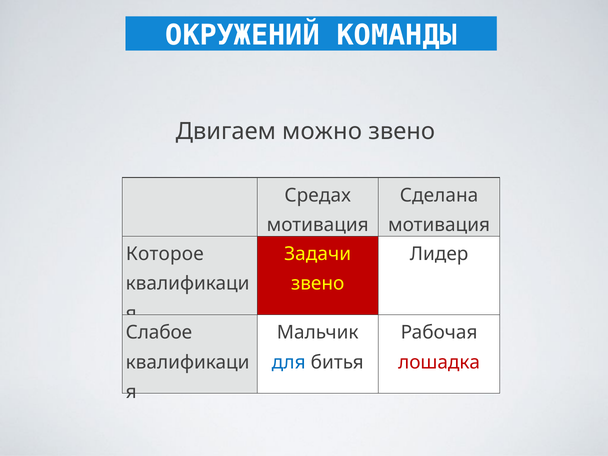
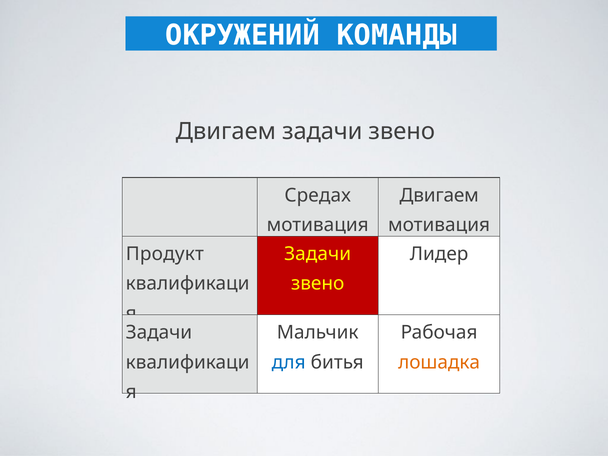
Двигаем можно: можно -> задачи
Сделана at (439, 195): Сделана -> Двигаем
Которое: Которое -> Продукт
Слабое at (159, 333): Слабое -> Задачи
лошадка colour: red -> orange
